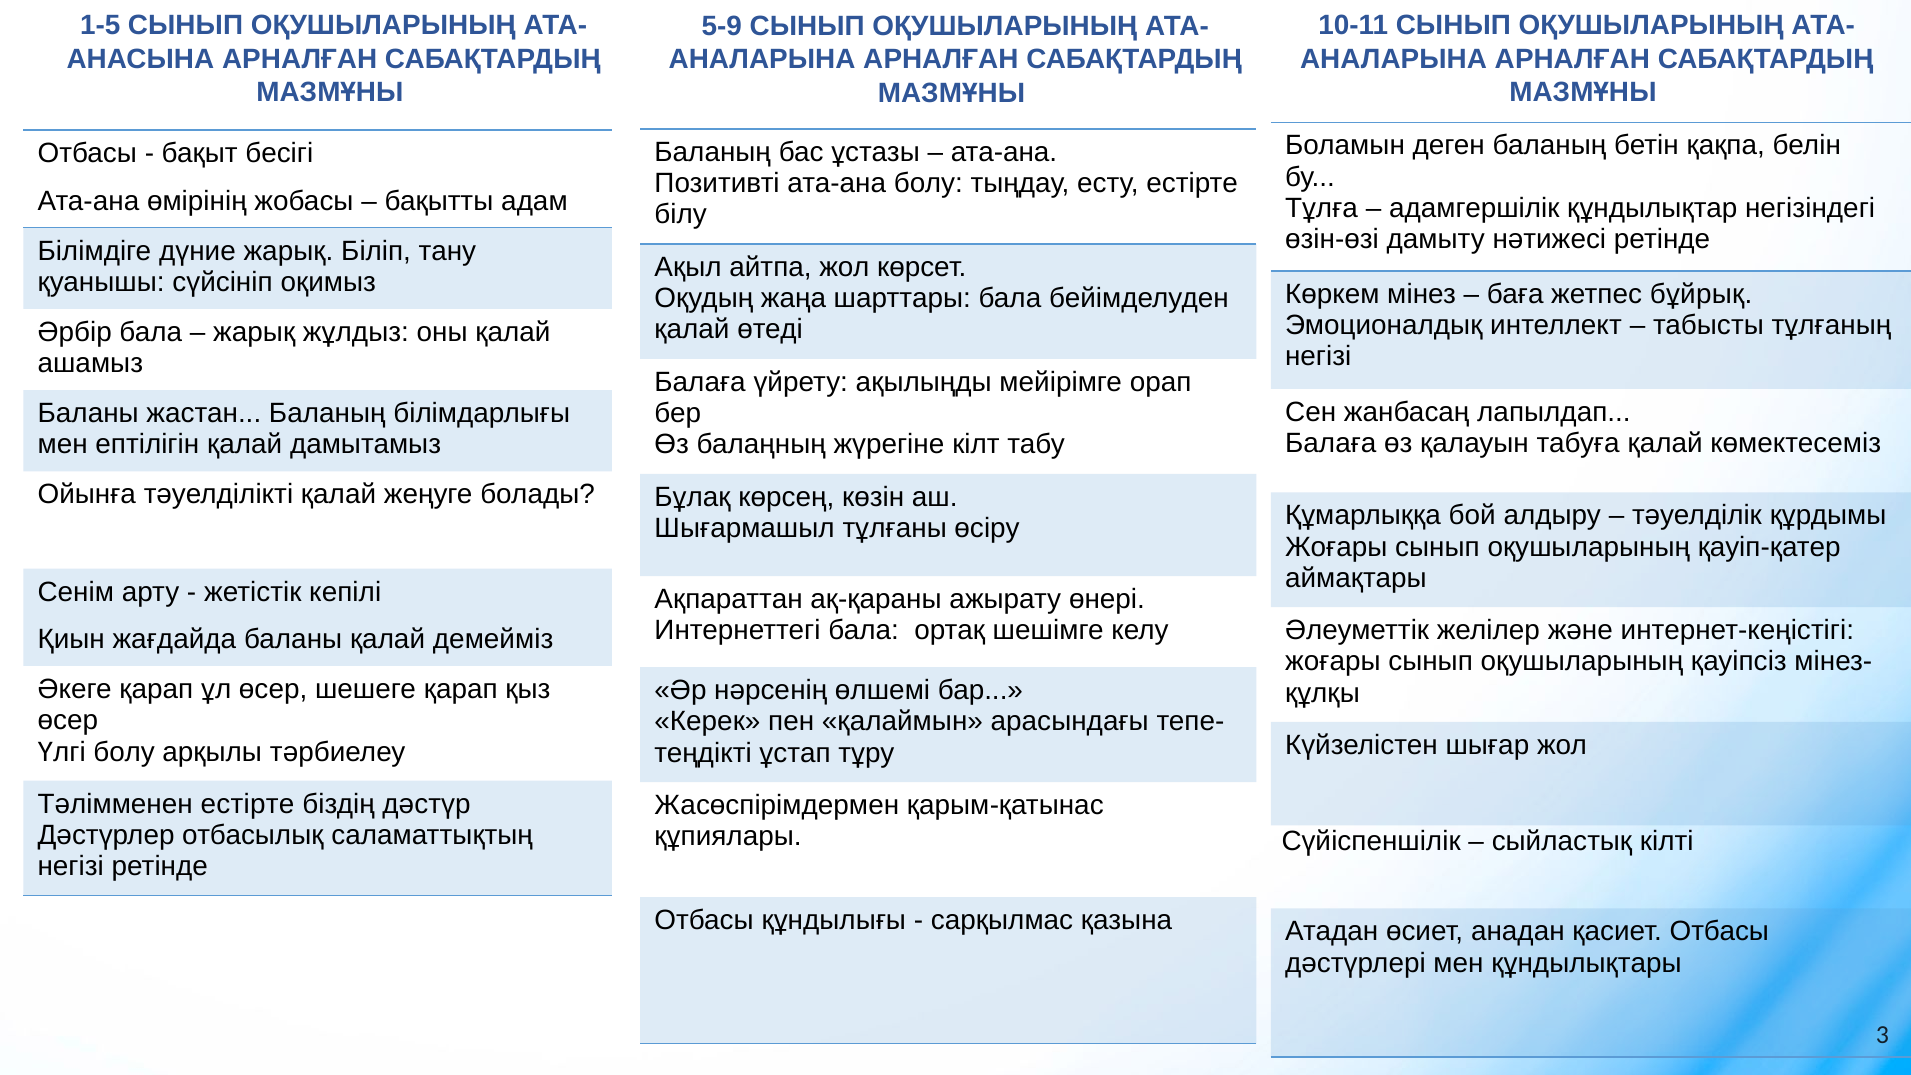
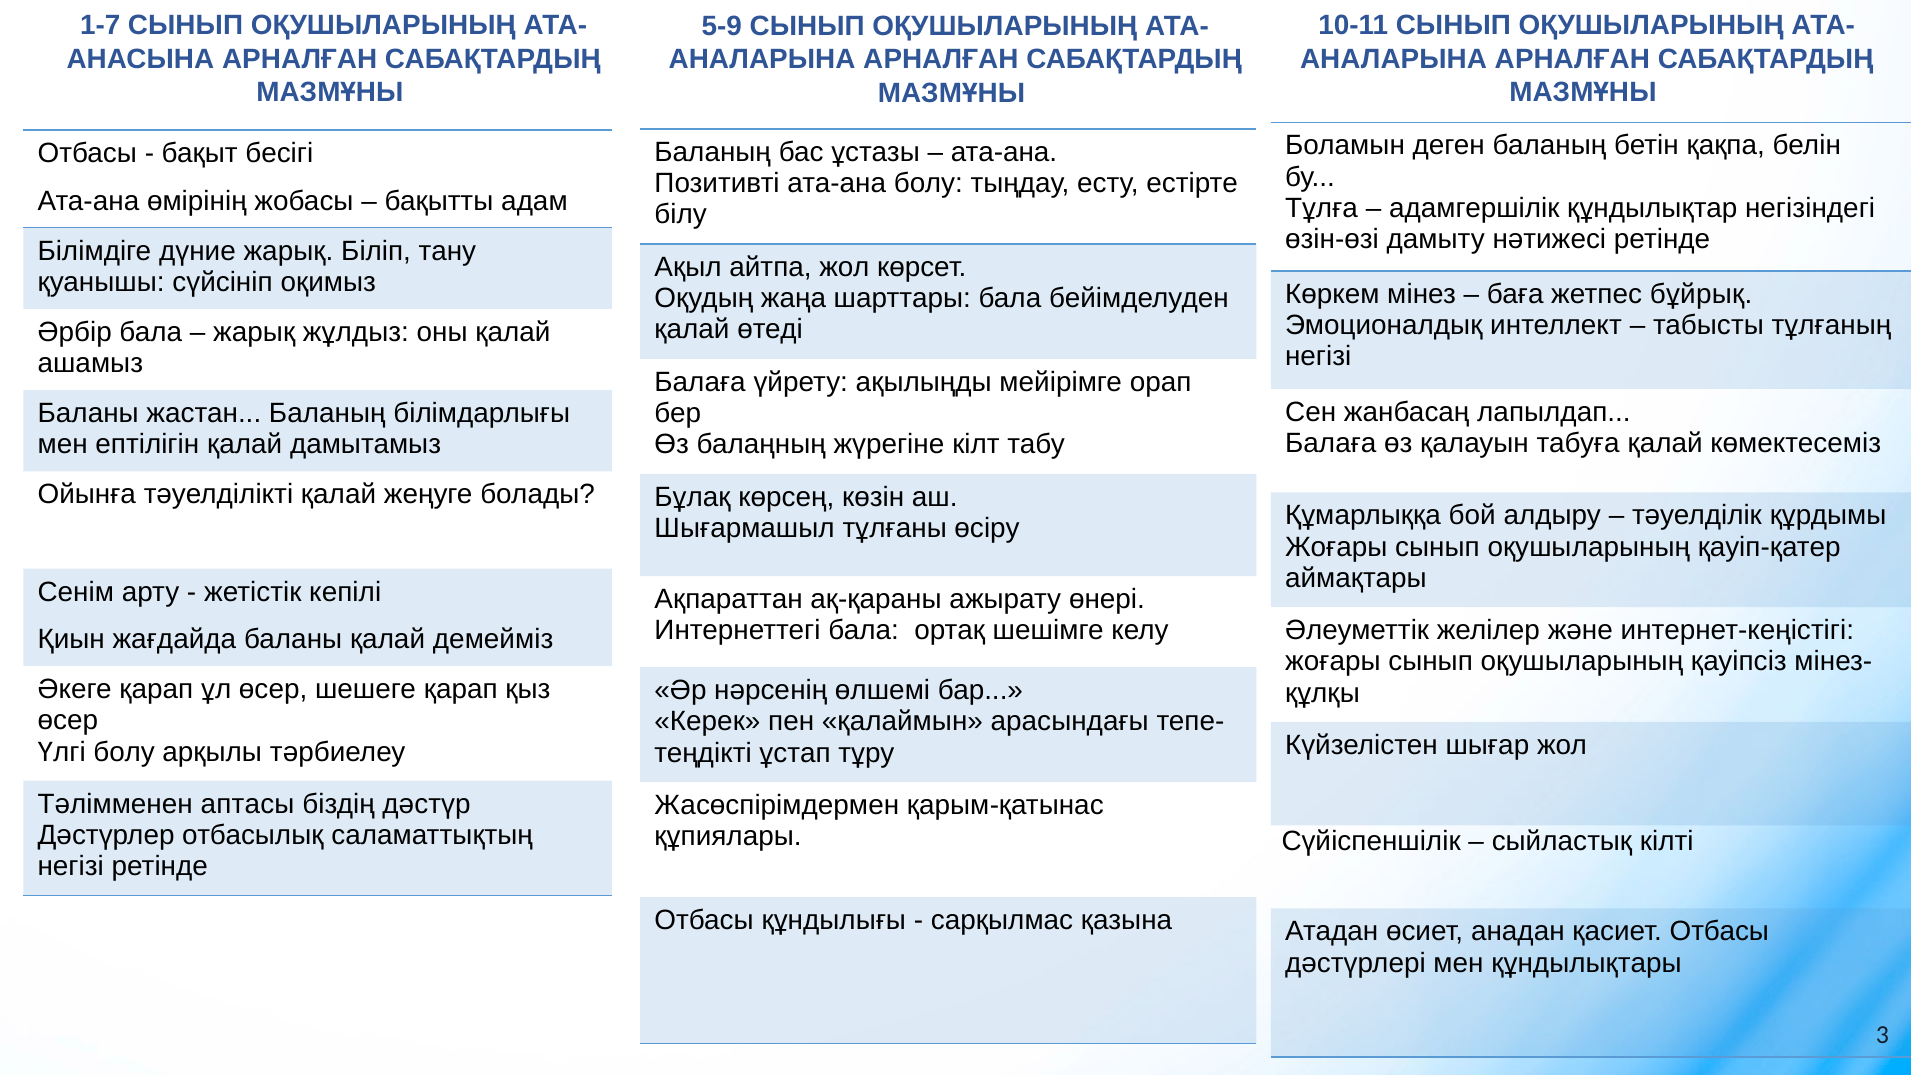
1-5: 1-5 -> 1-7
Тәлімменен естірте: естірте -> аптасы
